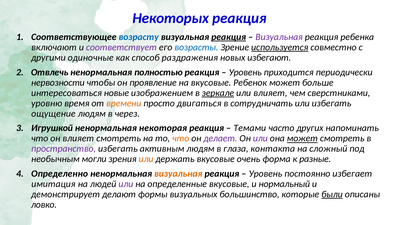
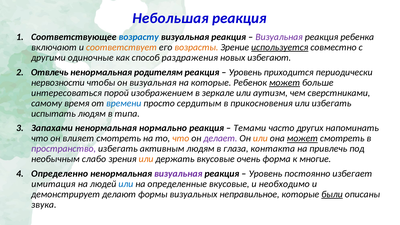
Некоторых: Некоторых -> Небольшая
реакция at (229, 37) underline: present -> none
соответствует colour: purple -> orange
возрасты colour: blue -> orange
полностью: полностью -> родителям
он проявление: проявление -> визуальная
на вкусовые: вкусовые -> которые
может at (285, 83) underline: none -> present
новые: новые -> порой
зеркале underline: present -> none
или влияет: влияет -> аутизм
уровню: уровню -> самому
времени colour: orange -> blue
двигаться: двигаться -> сердитым
сотрудничать: сотрудничать -> прикосновения
ощущение: ощущение -> испытать
через: через -> типа
Игрушкой: Игрушкой -> Запахами
некоторая: некоторая -> нормально
или at (260, 138) colour: purple -> orange
сложный: сложный -> привлечь
могли: могли -> слабо
разные: разные -> многие
визуальная at (178, 174) colour: orange -> purple
или at (126, 184) colour: purple -> blue
нормальный: нормальный -> необходимо
большинство: большинство -> неправильное
ловко: ловко -> звука
